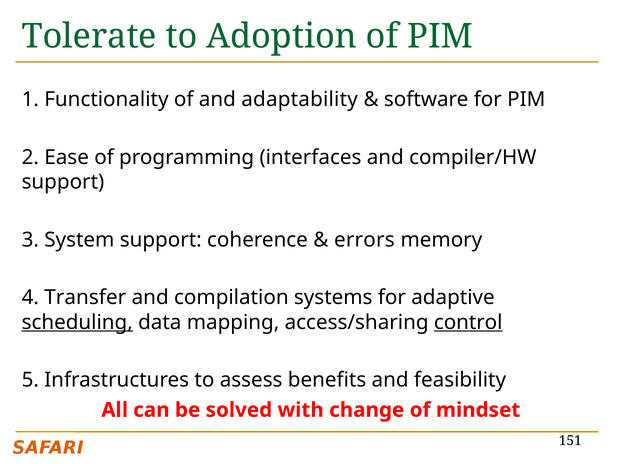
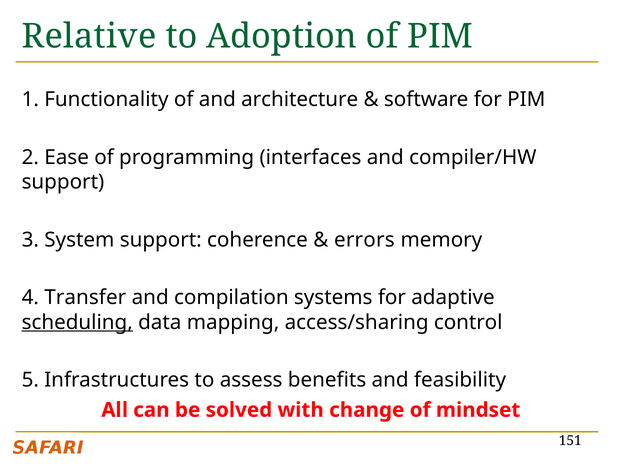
Tolerate: Tolerate -> Relative
adaptability: adaptability -> architecture
control underline: present -> none
